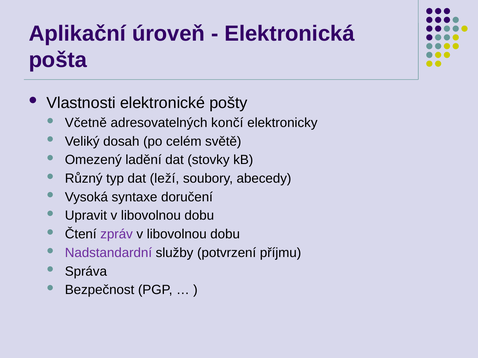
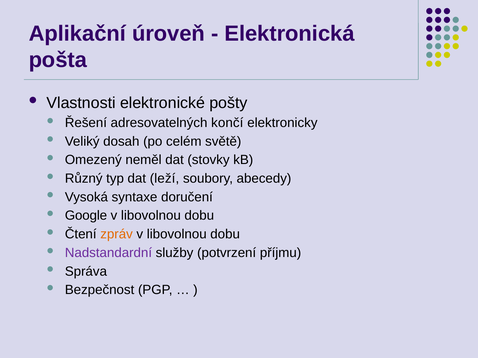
Včetně: Včetně -> Řešení
ladění: ladění -> neměl
Upravit: Upravit -> Google
zpráv colour: purple -> orange
